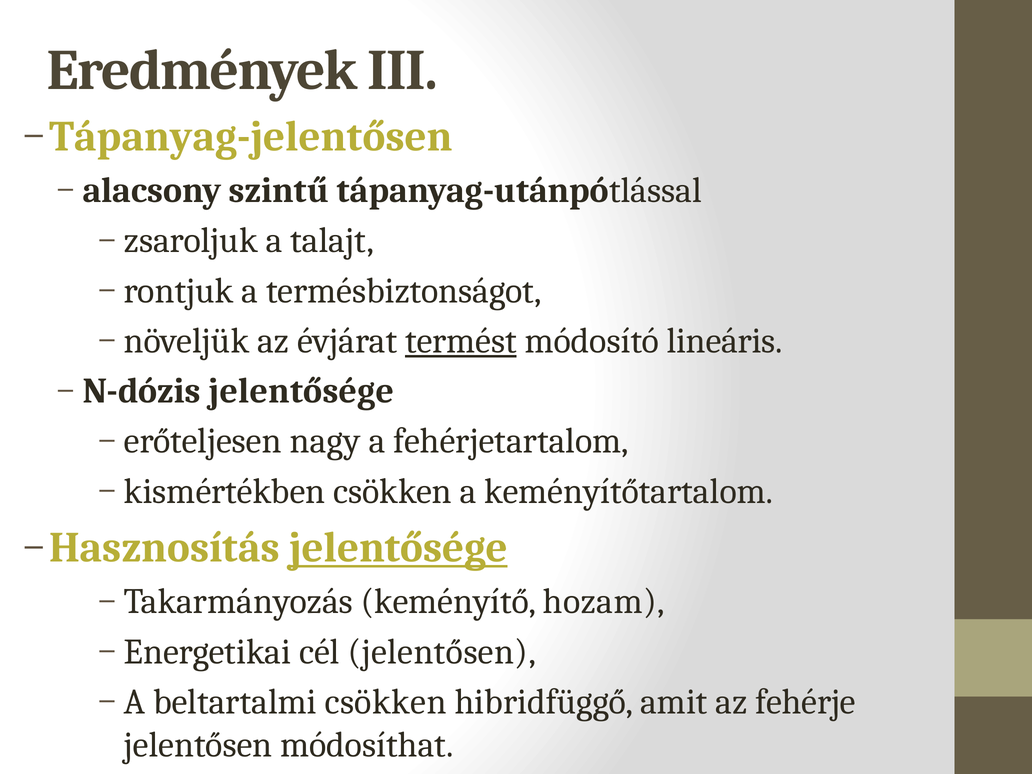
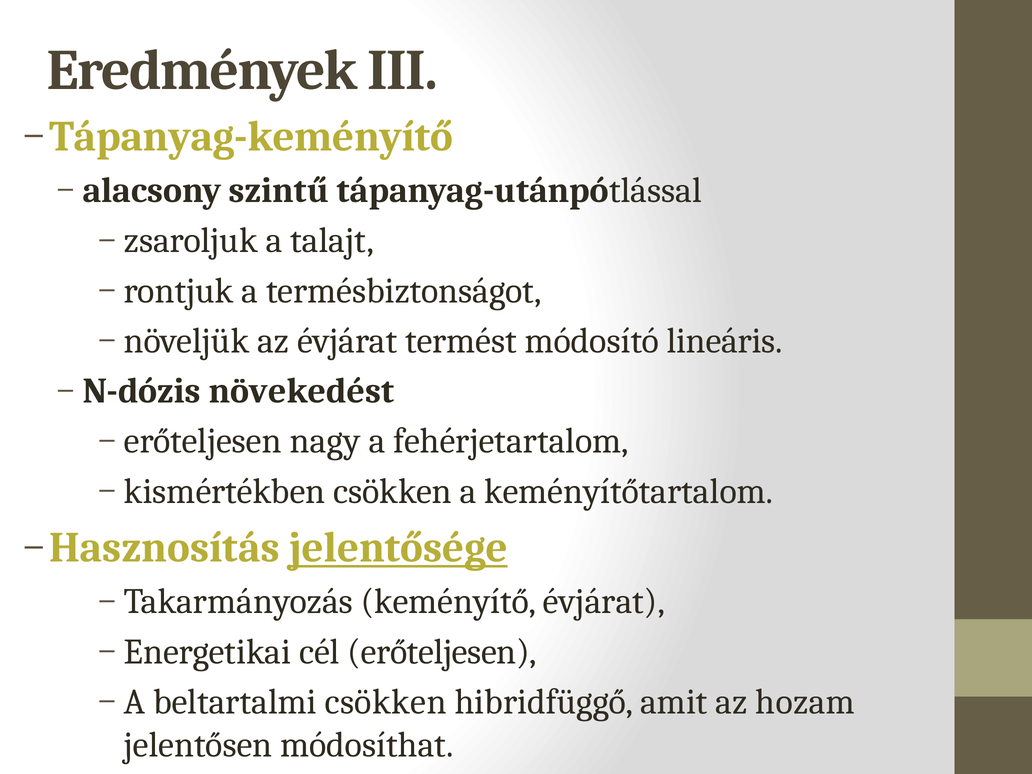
Tápanyag-jelentősen: Tápanyag-jelentősen -> Tápanyag-keményítő
termést underline: present -> none
N-dózis jelentősége: jelentősége -> növekedést
keményítő hozam: hozam -> évjárat
cél jelentősen: jelentősen -> erőteljesen
fehérje: fehérje -> hozam
